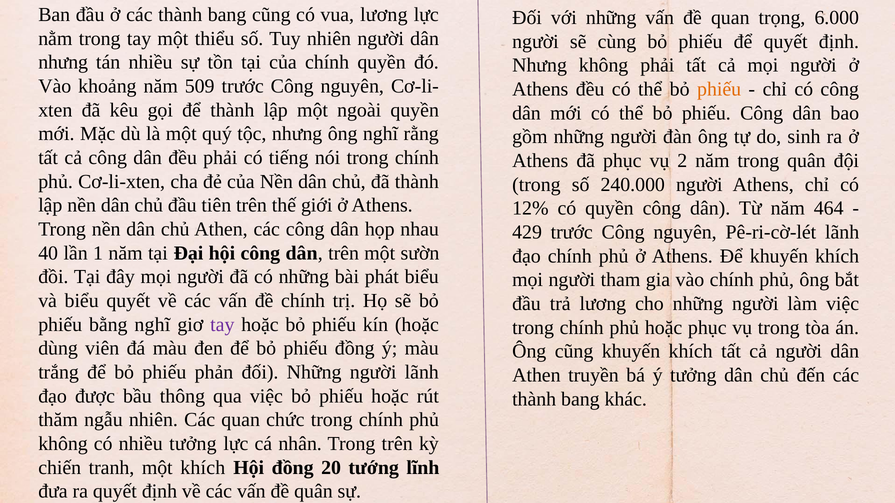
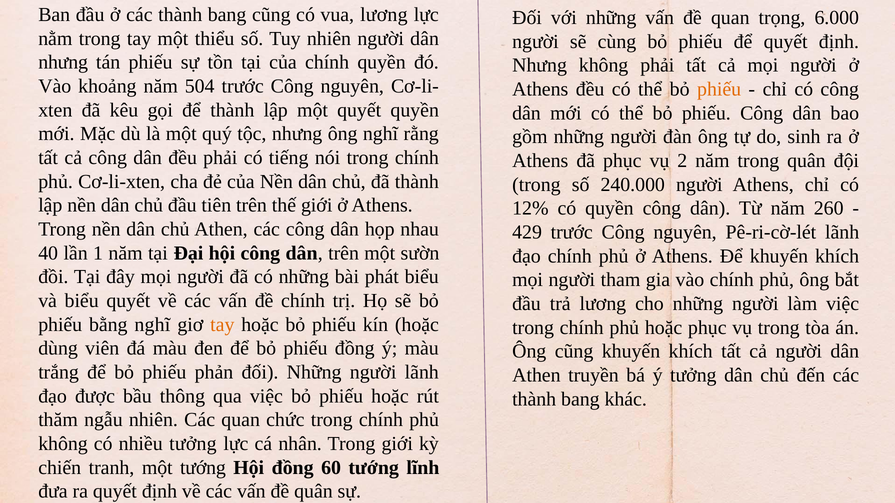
tán nhiều: nhiều -> phiếu
509: 509 -> 504
một ngoài: ngoài -> quyết
464: 464 -> 260
tay at (222, 325) colour: purple -> orange
Trong trên: trên -> giới
một khích: khích -> tướng
20: 20 -> 60
